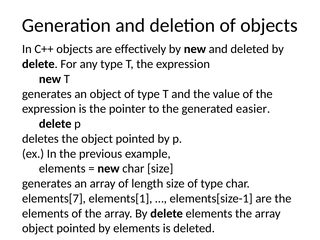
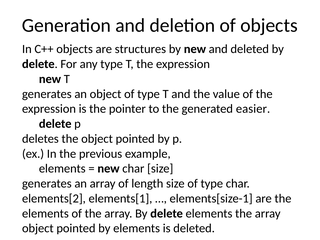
effectively: effectively -> structures
elements[7: elements[7 -> elements[2
